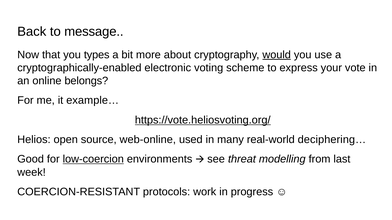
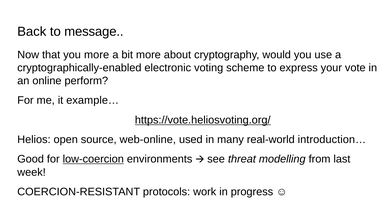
you types: types -> more
would underline: present -> none
belongs: belongs -> perform
deciphering…: deciphering… -> introduction…
